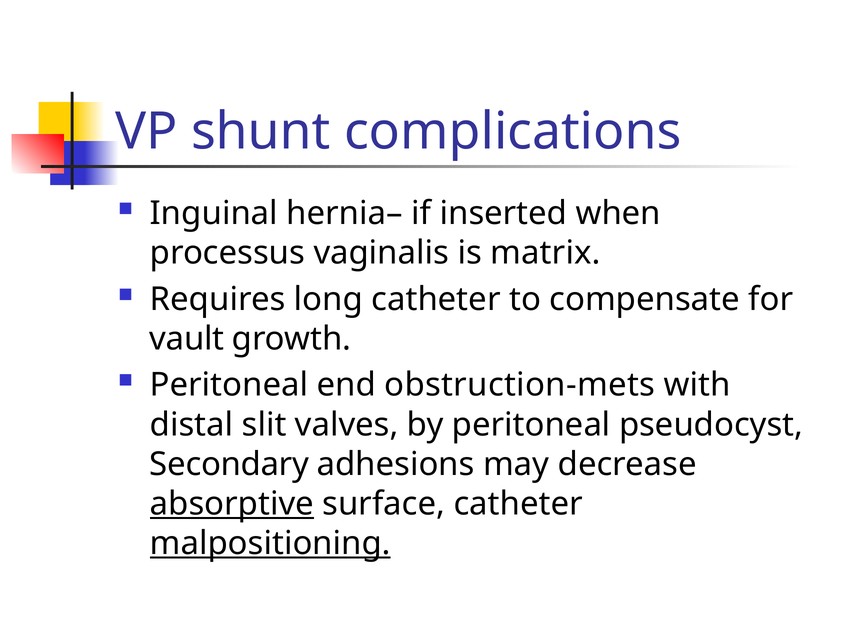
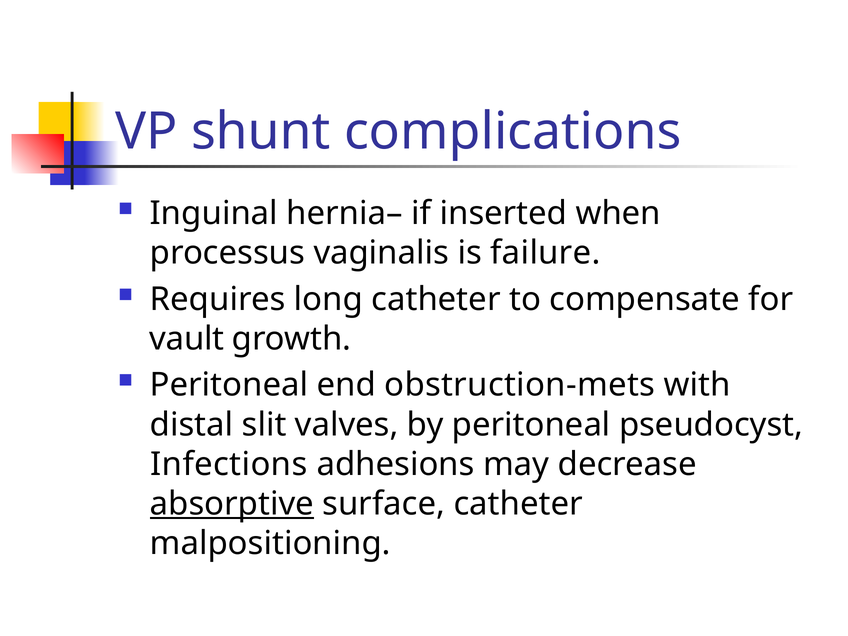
matrix: matrix -> failure
Secondary: Secondary -> Infections
malpositioning underline: present -> none
